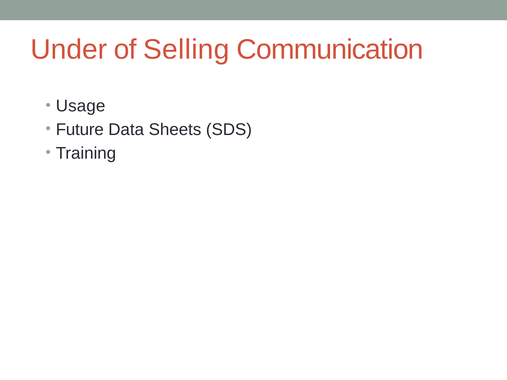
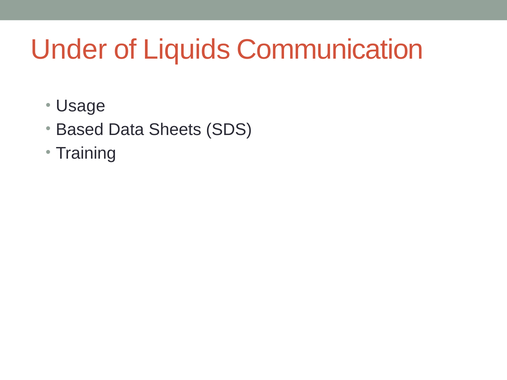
Selling: Selling -> Liquids
Future: Future -> Based
